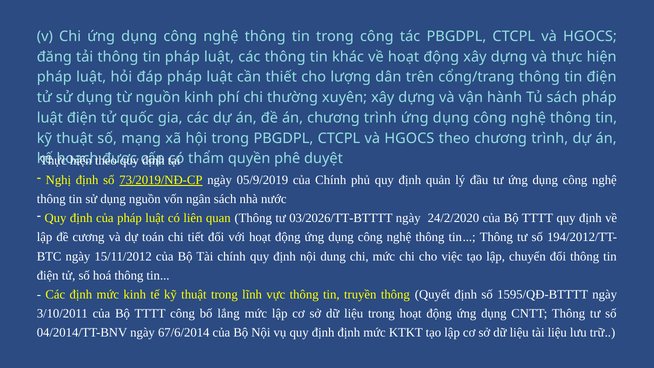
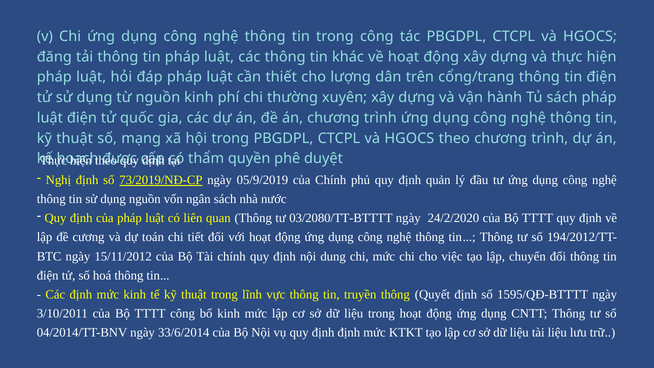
03/2026/TT-BTTTT: 03/2026/TT-BTTTT -> 03/2080/TT-BTTTT
bố lắng: lắng -> kinh
67/6/2014: 67/6/2014 -> 33/6/2014
